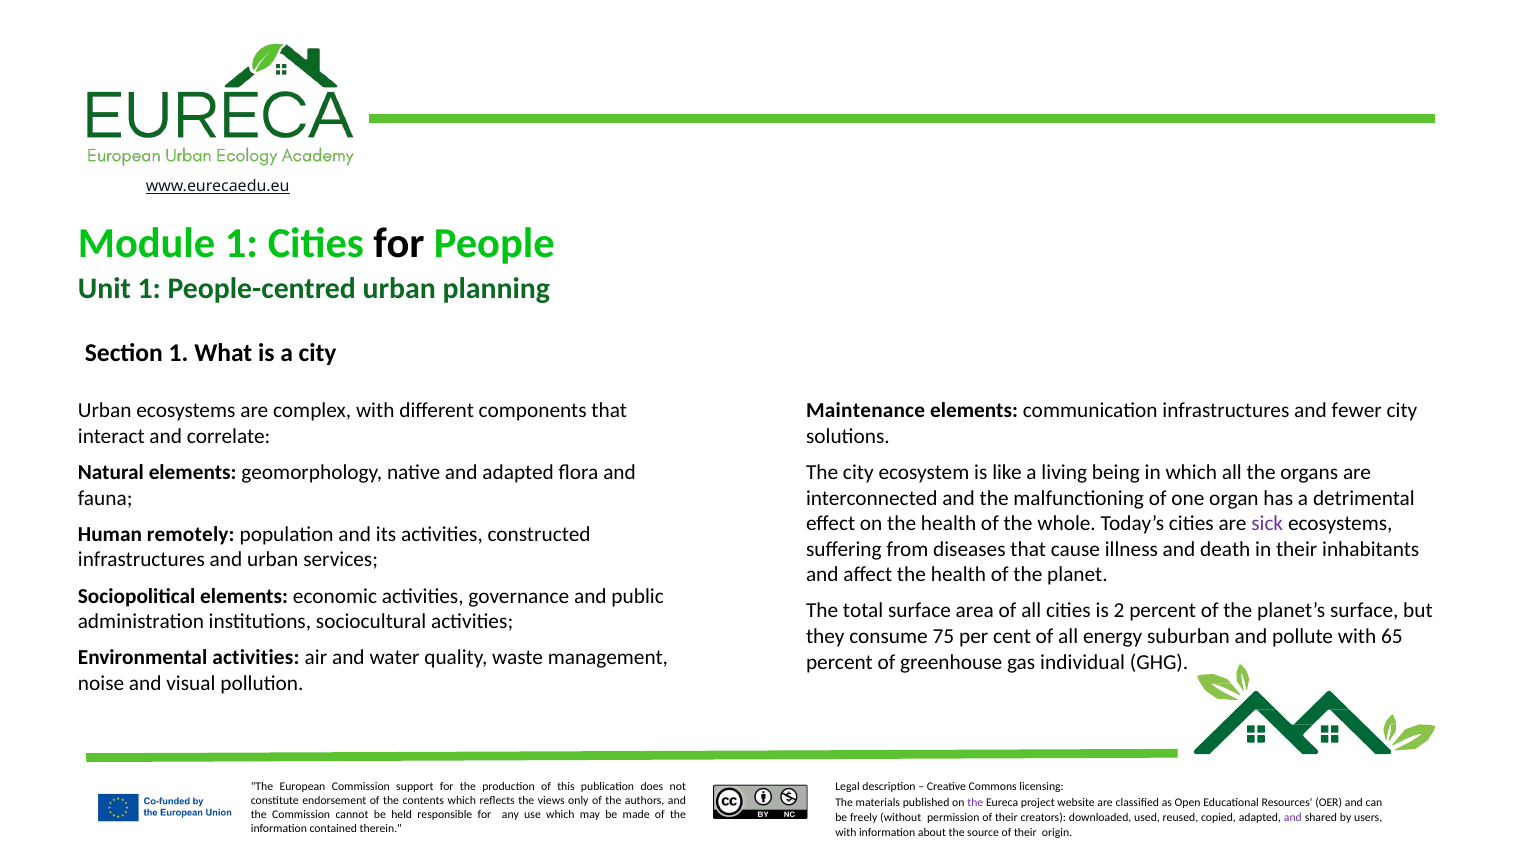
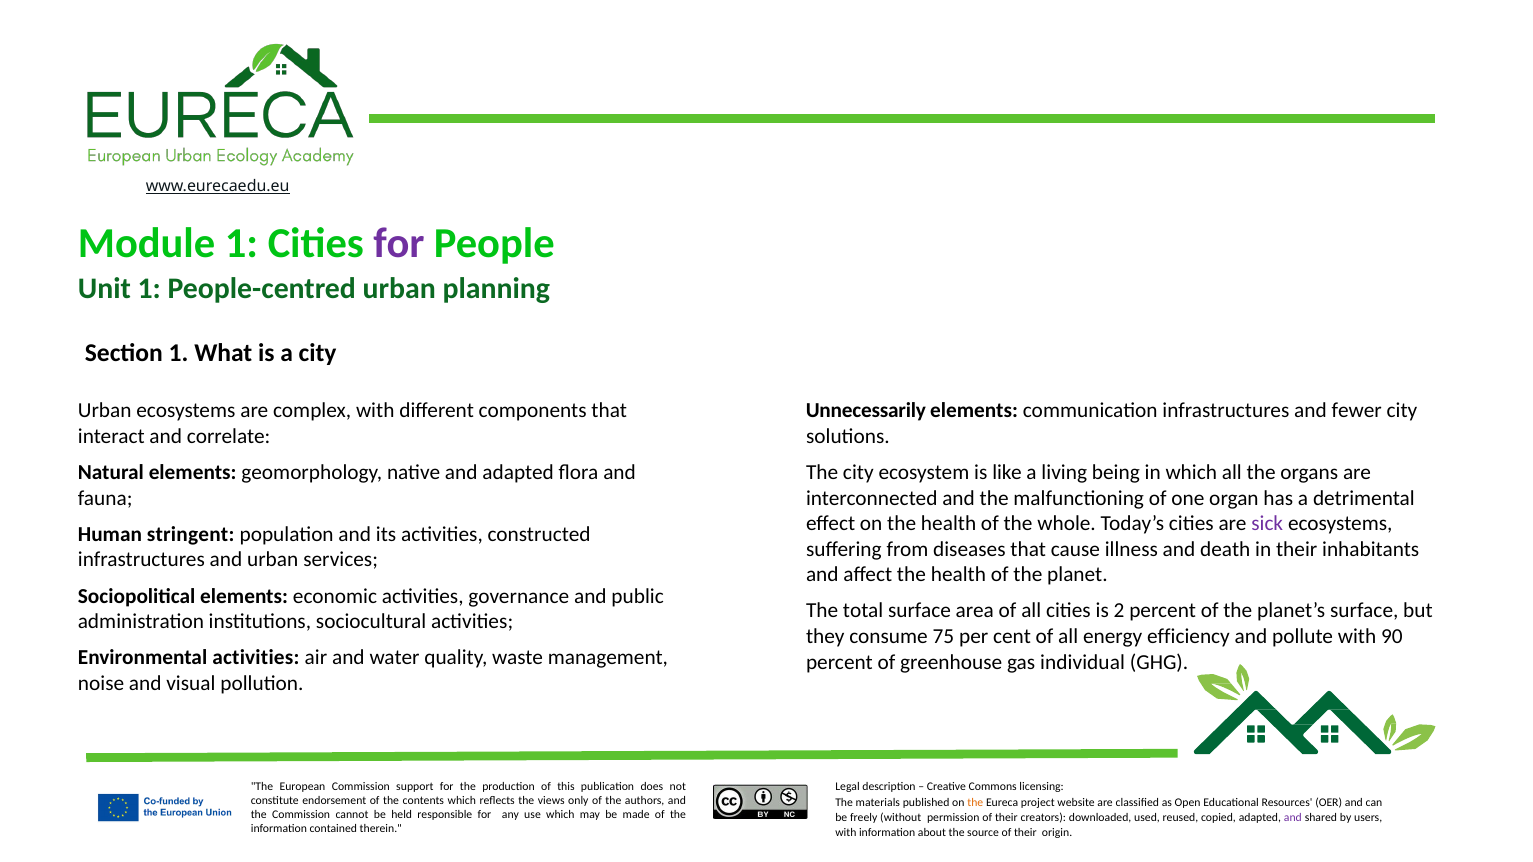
for at (399, 244) colour: black -> purple
Maintenance: Maintenance -> Unnecessarily
remotely: remotely -> stringent
suburban: suburban -> efficiency
65: 65 -> 90
the at (975, 803) colour: purple -> orange
